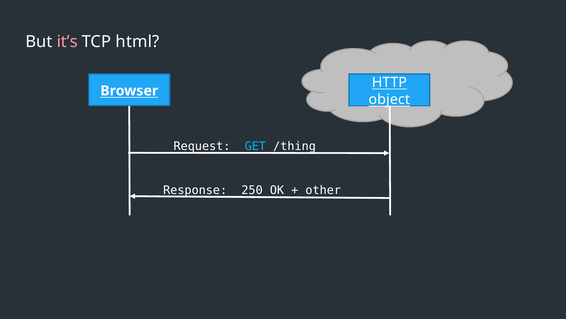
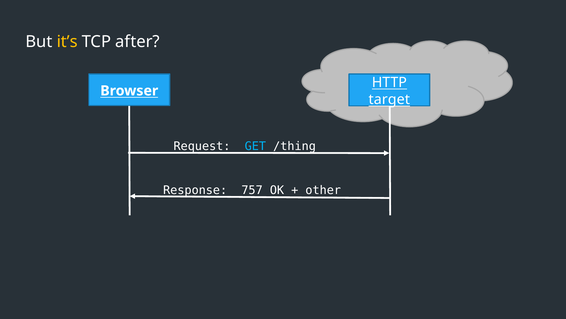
it’s colour: pink -> yellow
html: html -> after
object: object -> target
250: 250 -> 757
